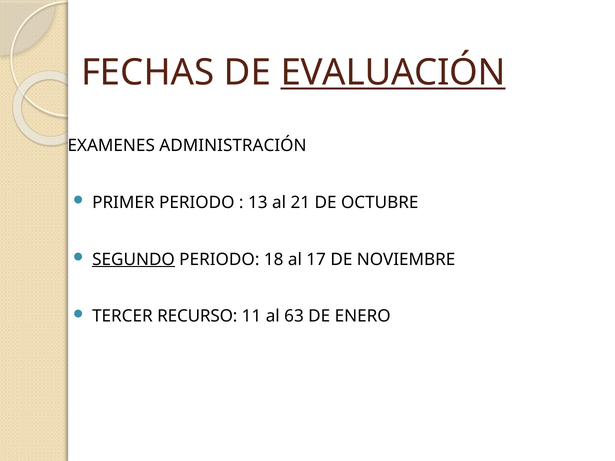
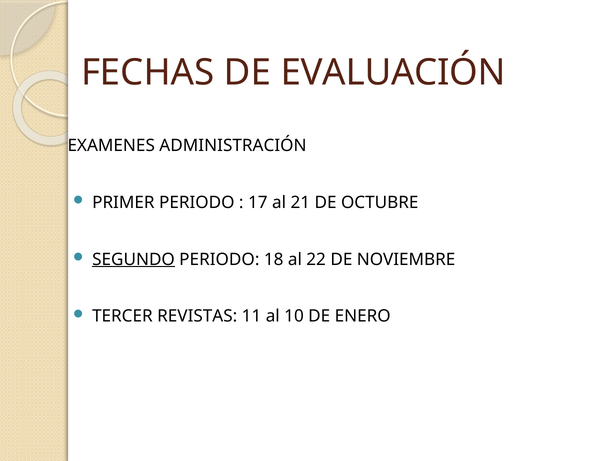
EVALUACIÓN underline: present -> none
13: 13 -> 17
17: 17 -> 22
RECURSO: RECURSO -> REVISTAS
63: 63 -> 10
